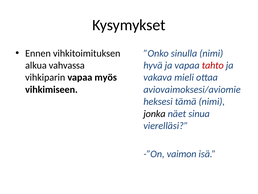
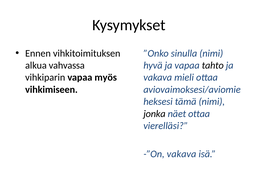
tahto colour: red -> black
näet sinua: sinua -> ottaa
-”On vaimon: vaimon -> vakava
